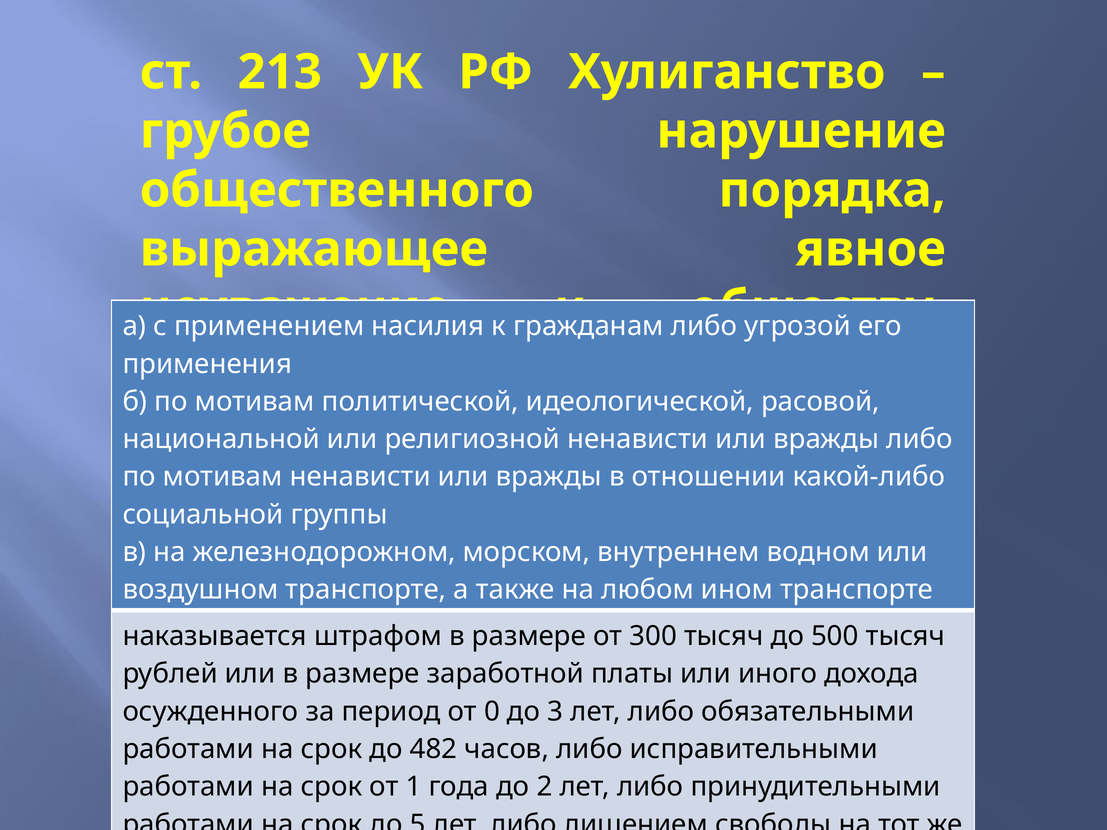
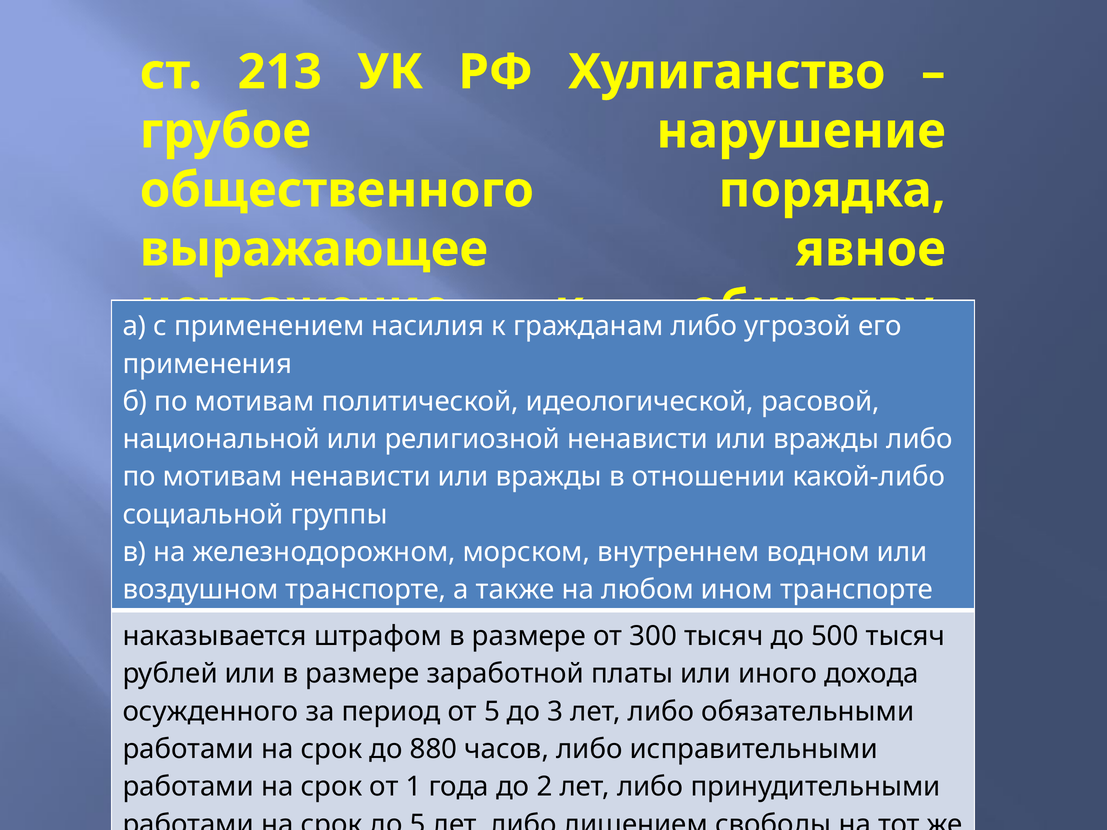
от 0: 0 -> 5
482: 482 -> 880
